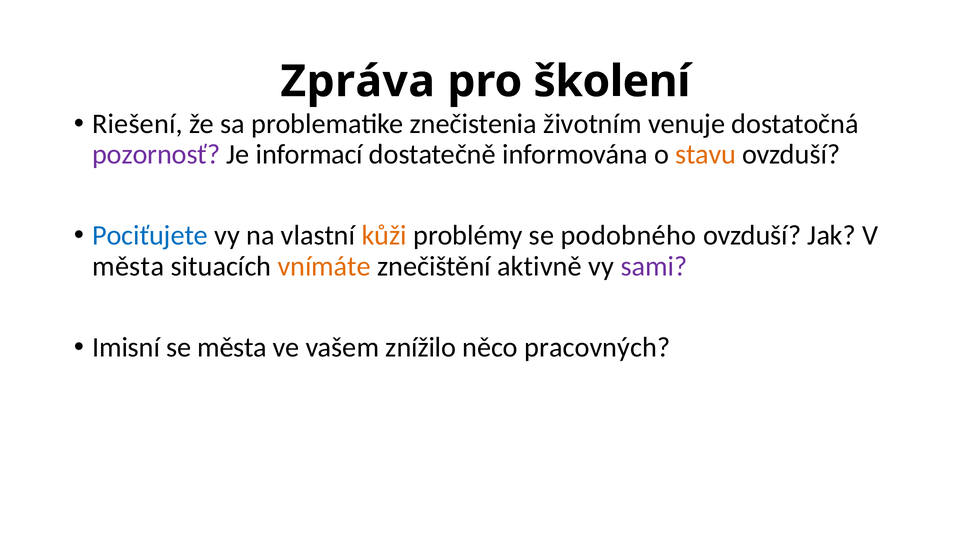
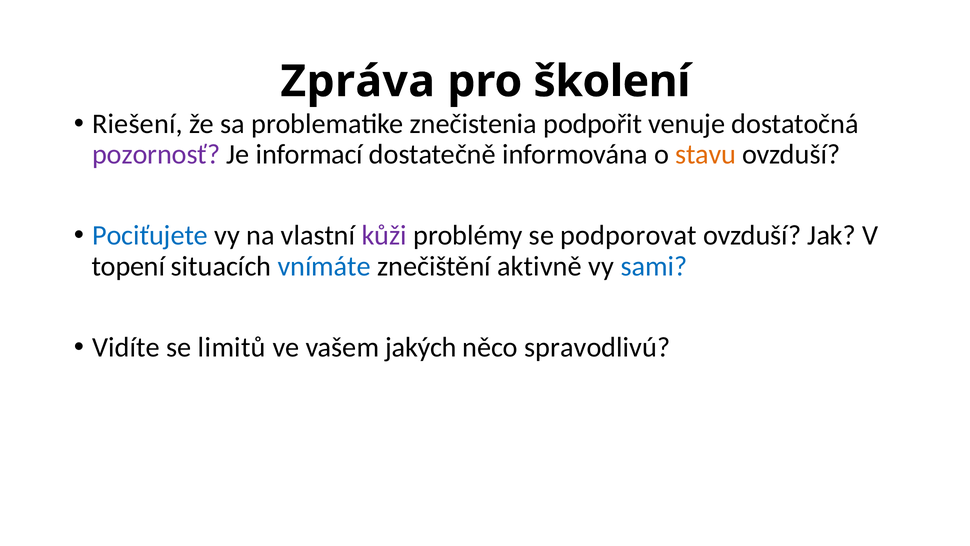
životním: životním -> podpořit
kůži colour: orange -> purple
podobného: podobného -> podporovat
města at (128, 266): města -> topení
vnímáte colour: orange -> blue
sami colour: purple -> blue
Imisní: Imisní -> Vidíte
se města: města -> limitů
znížilo: znížilo -> jakých
pracovných: pracovných -> spravodlivú
